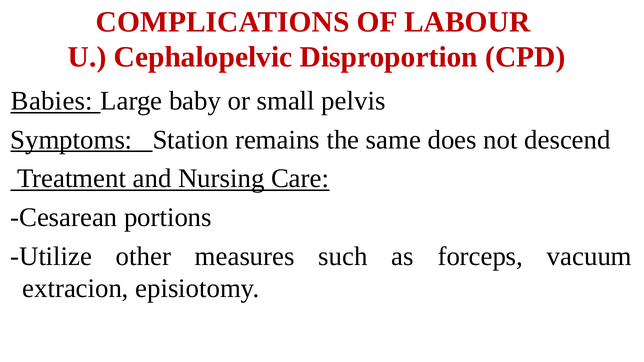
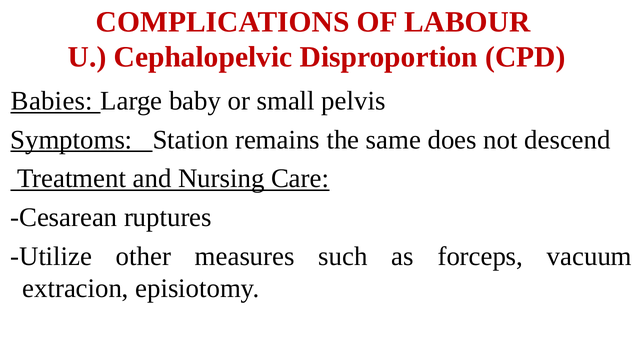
portions: portions -> ruptures
